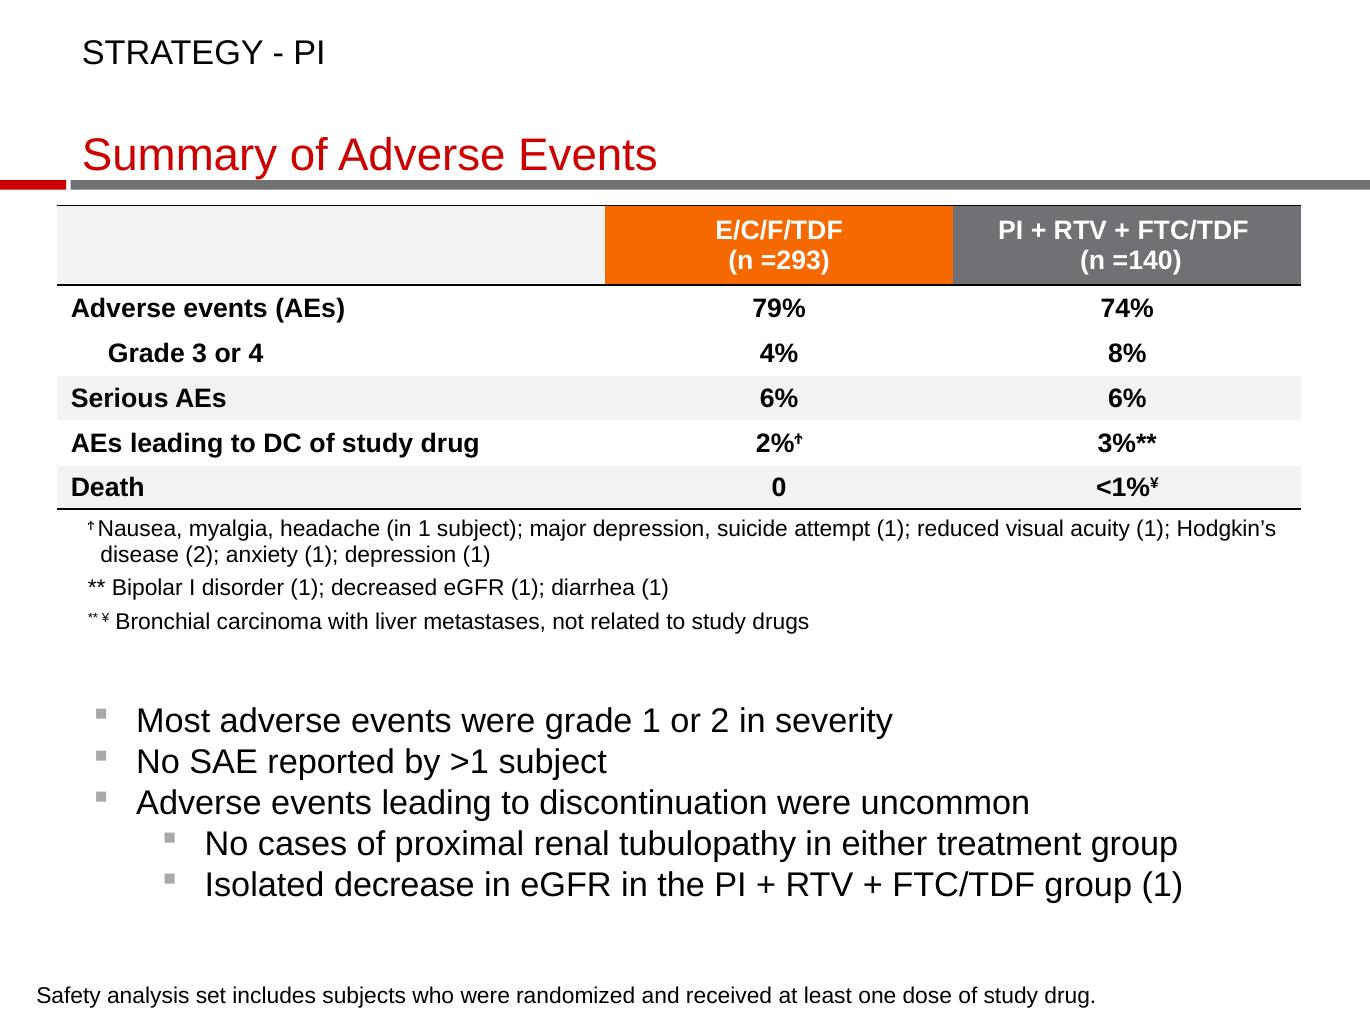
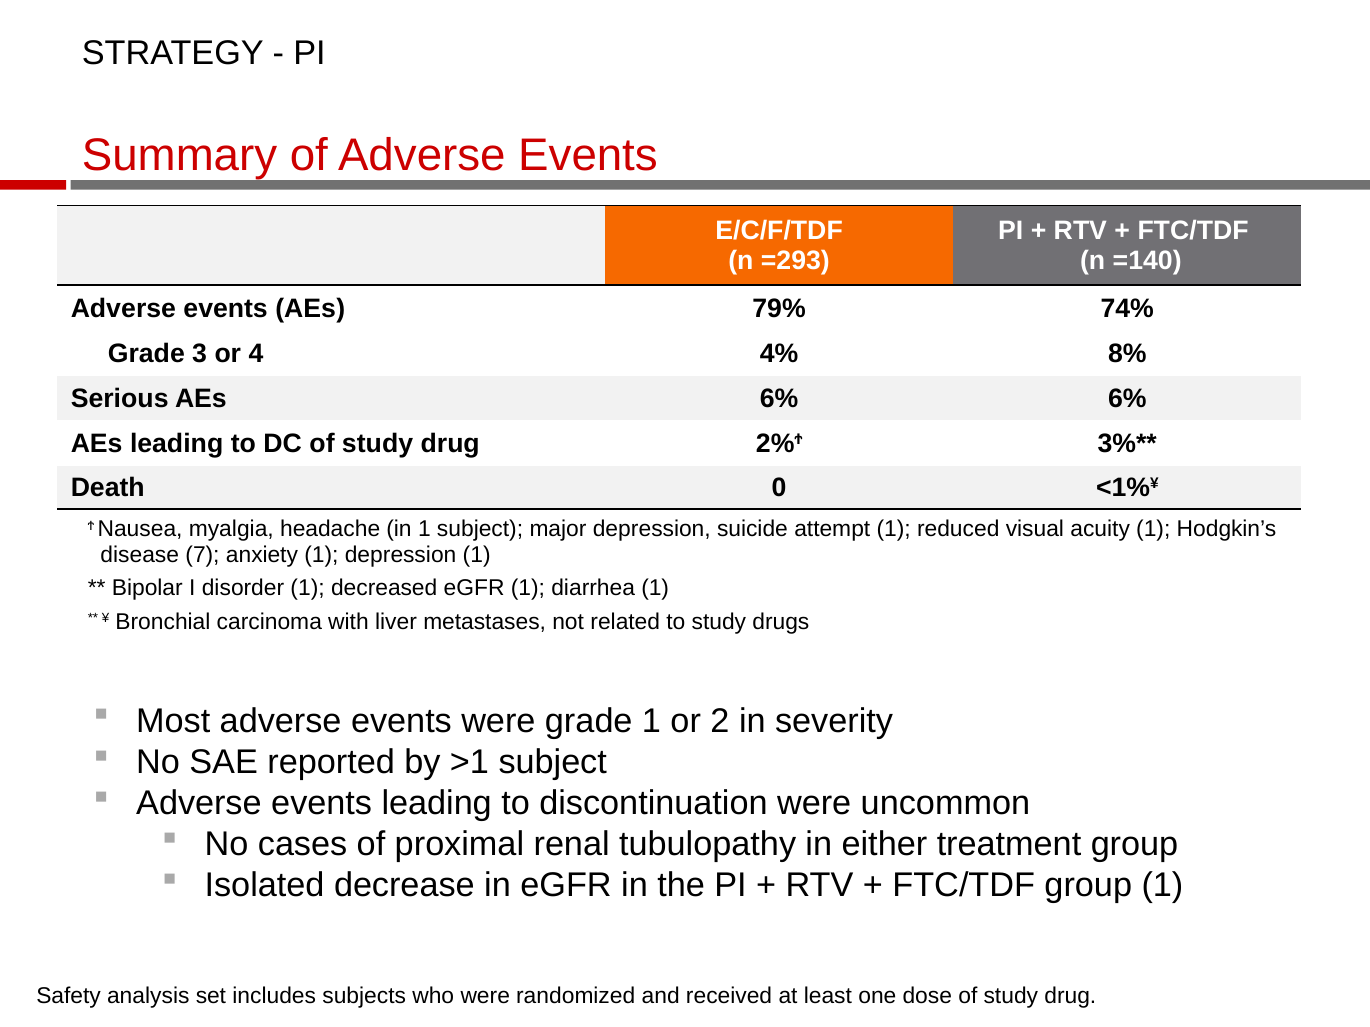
disease 2: 2 -> 7
